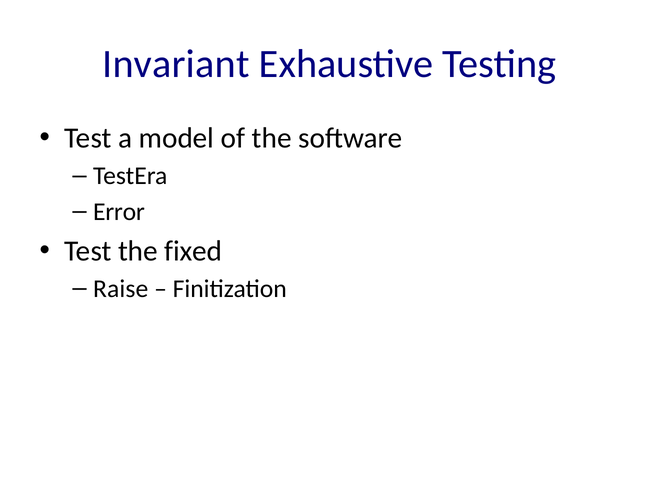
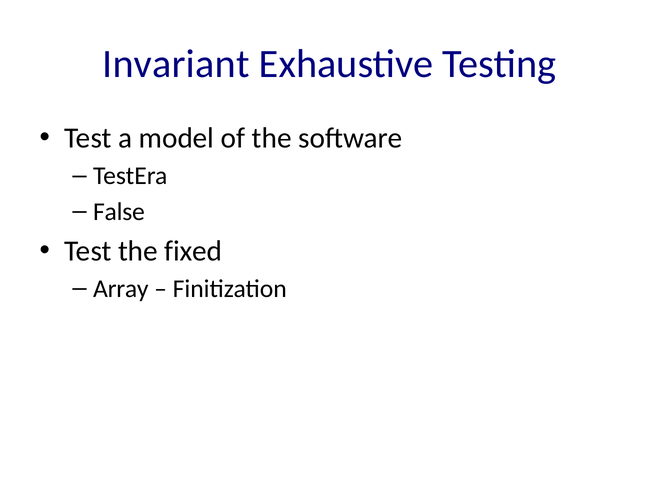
Error: Error -> False
Raise: Raise -> Array
